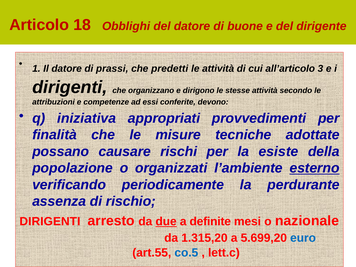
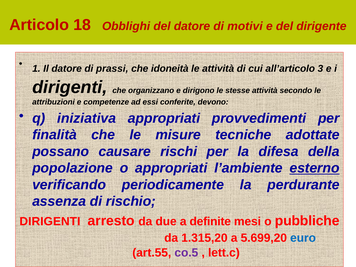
buone: buone -> motivi
predetti: predetti -> idoneità
esiste: esiste -> difesa
o organizzati: organizzati -> appropriati
due underline: present -> none
nazionale: nazionale -> pubbliche
co.5 colour: blue -> purple
